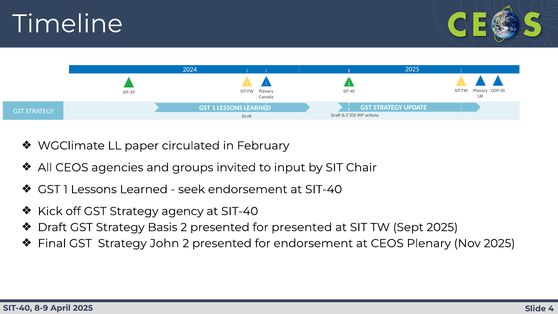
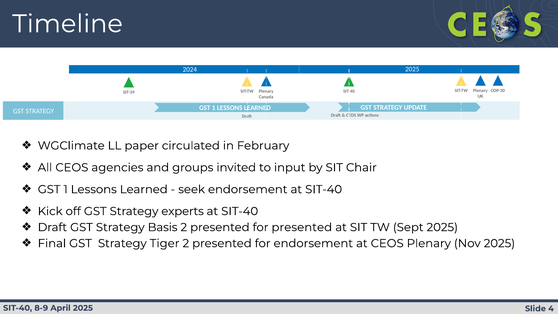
agency: agency -> experts
John: John -> Tiger
